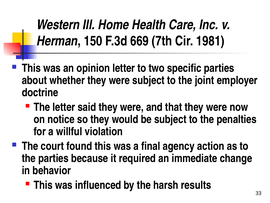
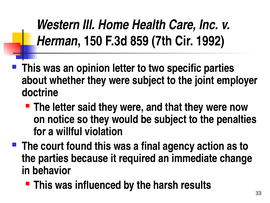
669: 669 -> 859
1981: 1981 -> 1992
